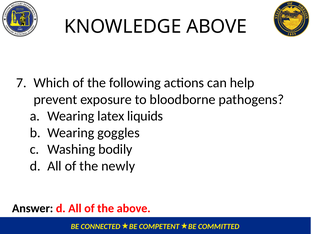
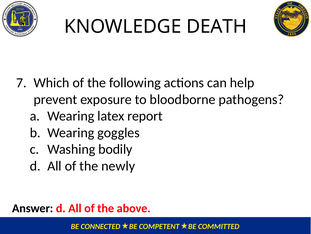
KNOWLEDGE ABOVE: ABOVE -> DEATH
liquids: liquids -> report
